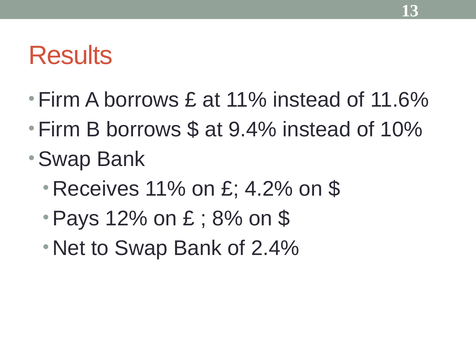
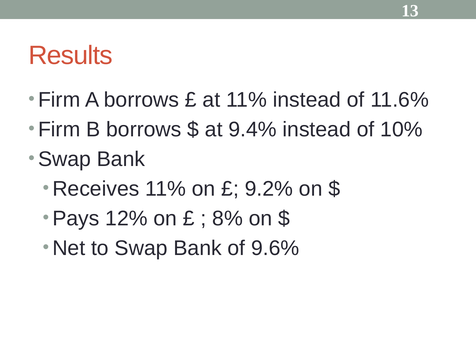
4.2%: 4.2% -> 9.2%
2.4%: 2.4% -> 9.6%
